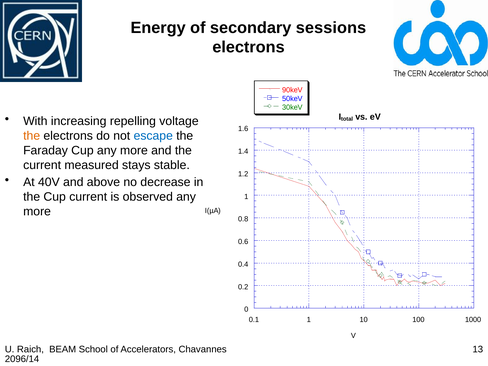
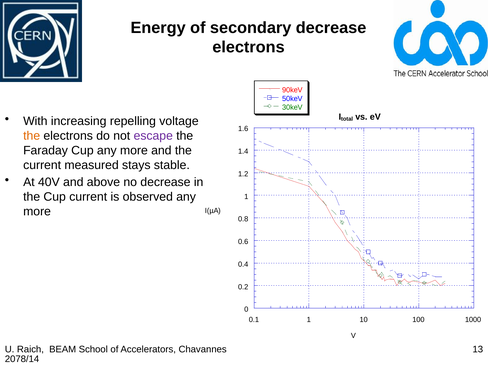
secondary sessions: sessions -> decrease
escape colour: blue -> purple
2096/14: 2096/14 -> 2078/14
